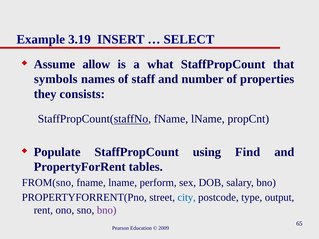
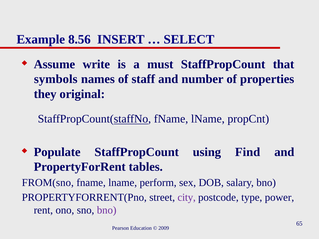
3.19: 3.19 -> 8.56
allow: allow -> write
what: what -> must
consists: consists -> original
city colour: blue -> purple
output: output -> power
